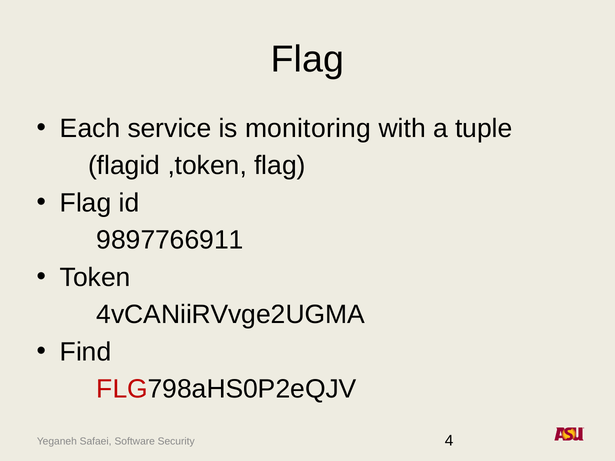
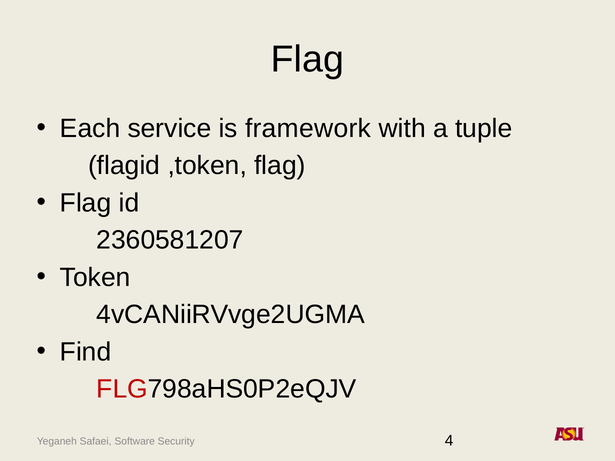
monitoring: monitoring -> framework
9897766911: 9897766911 -> 2360581207
